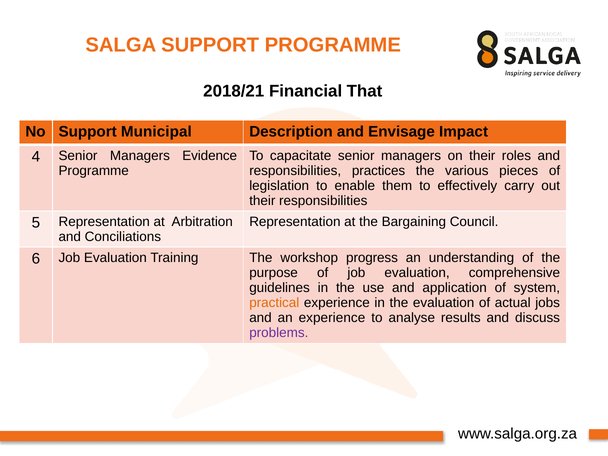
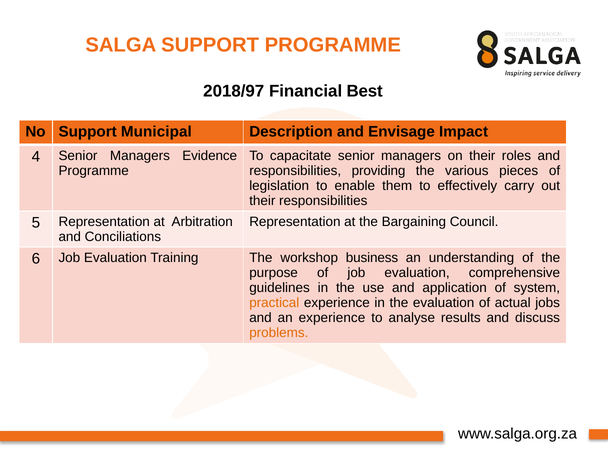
2018/21: 2018/21 -> 2018/97
That: That -> Best
practices: practices -> providing
progress: progress -> business
problems colour: purple -> orange
